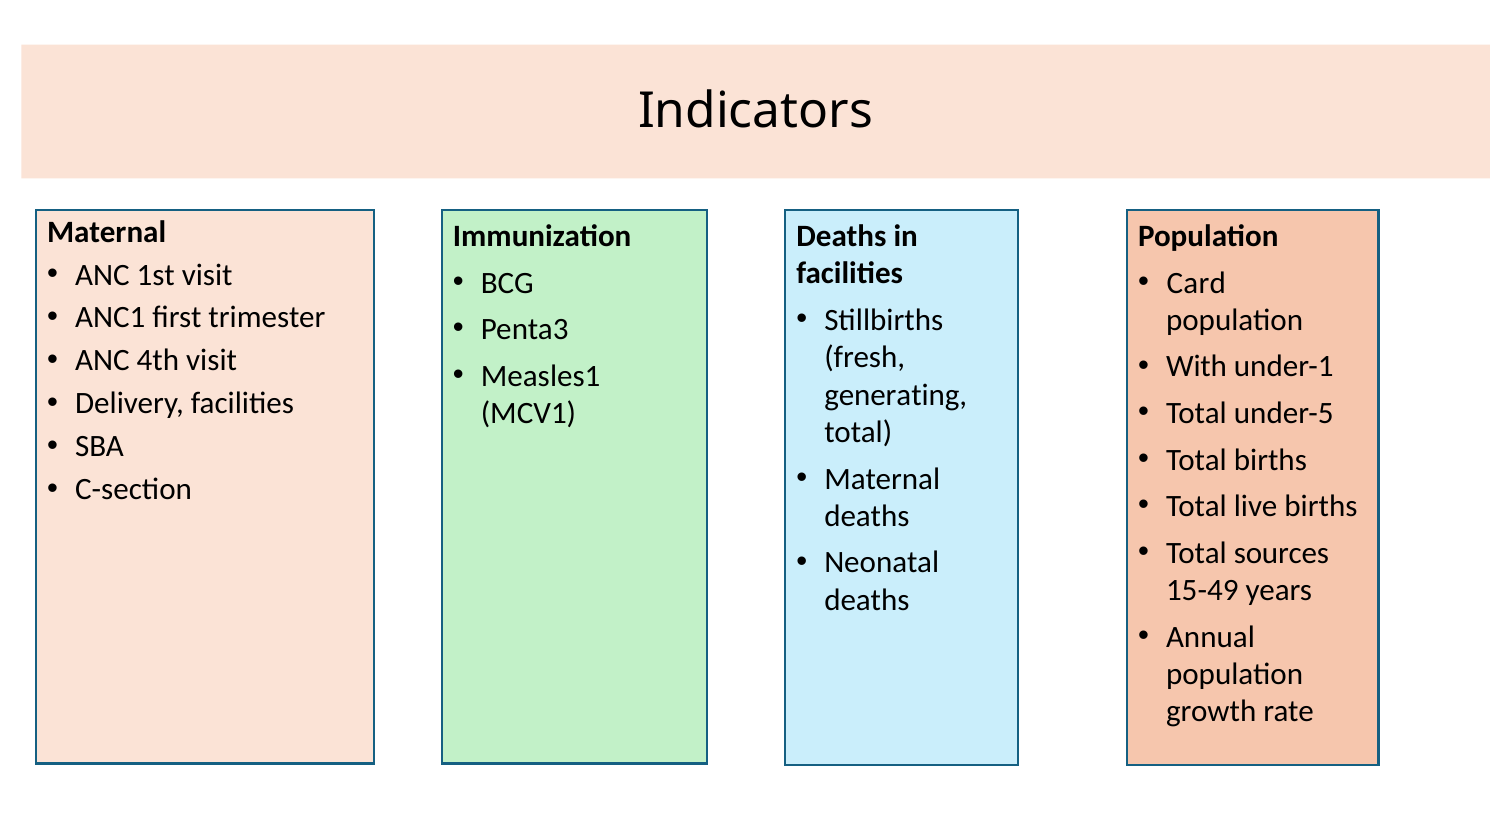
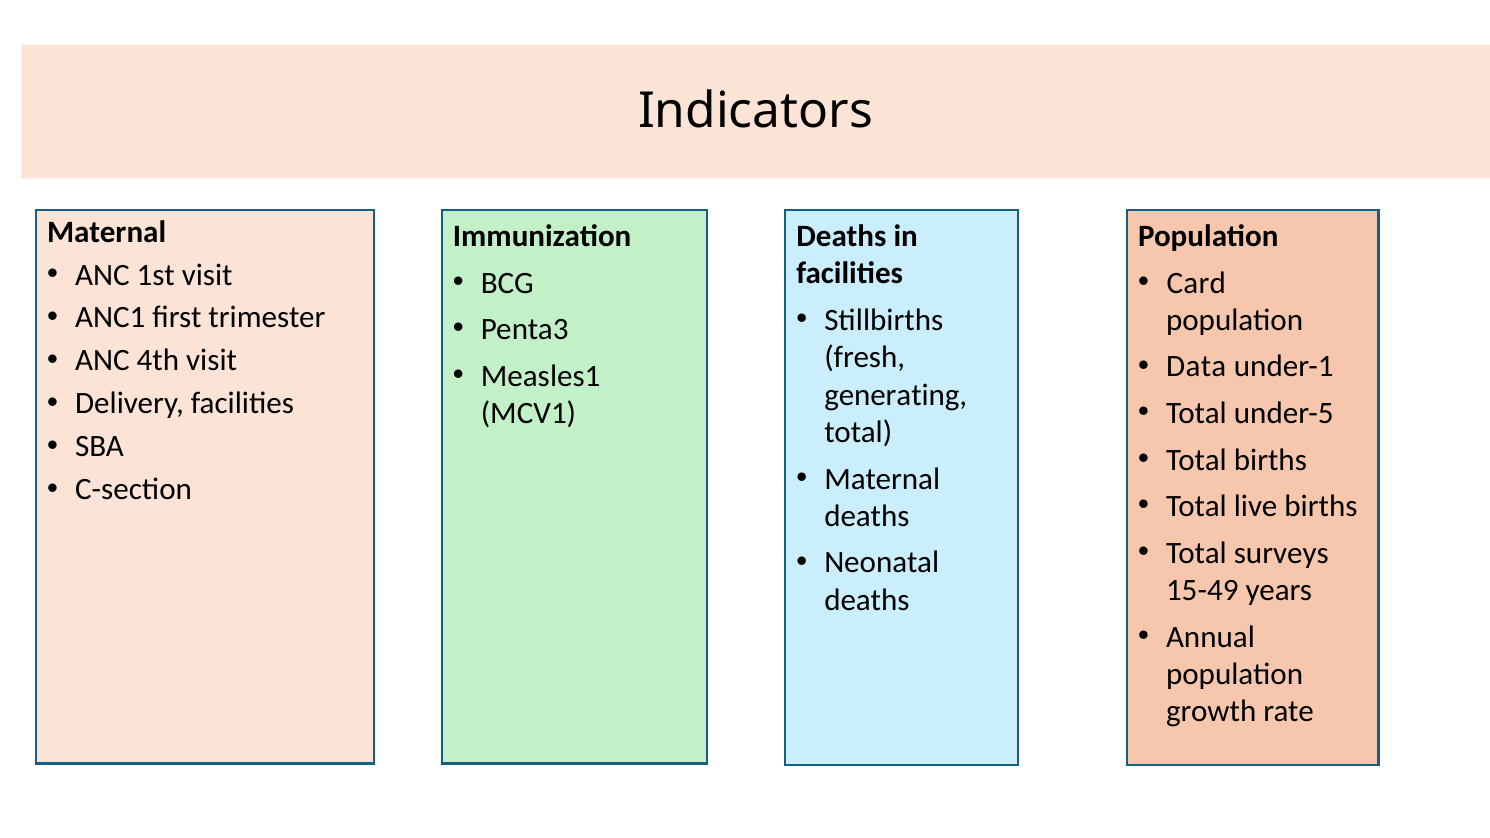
With: With -> Data
sources: sources -> surveys
